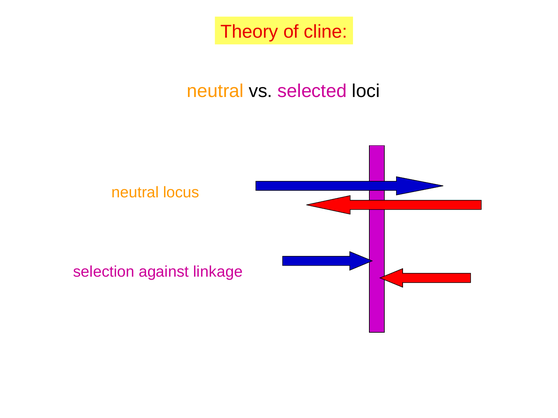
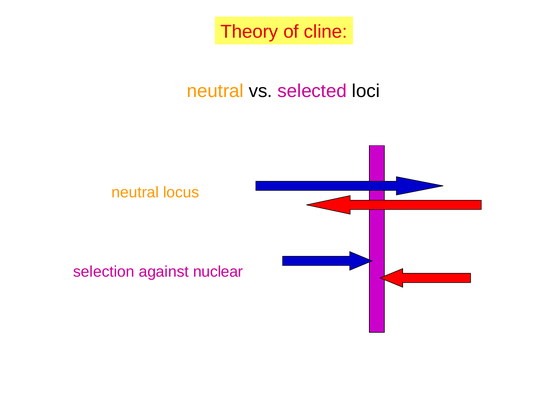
linkage: linkage -> nuclear
